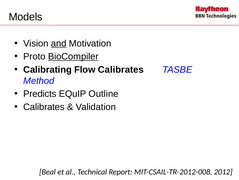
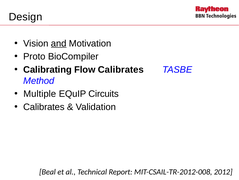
Models: Models -> Design
BioCompiler underline: present -> none
Predicts: Predicts -> Multiple
Outline: Outline -> Circuits
